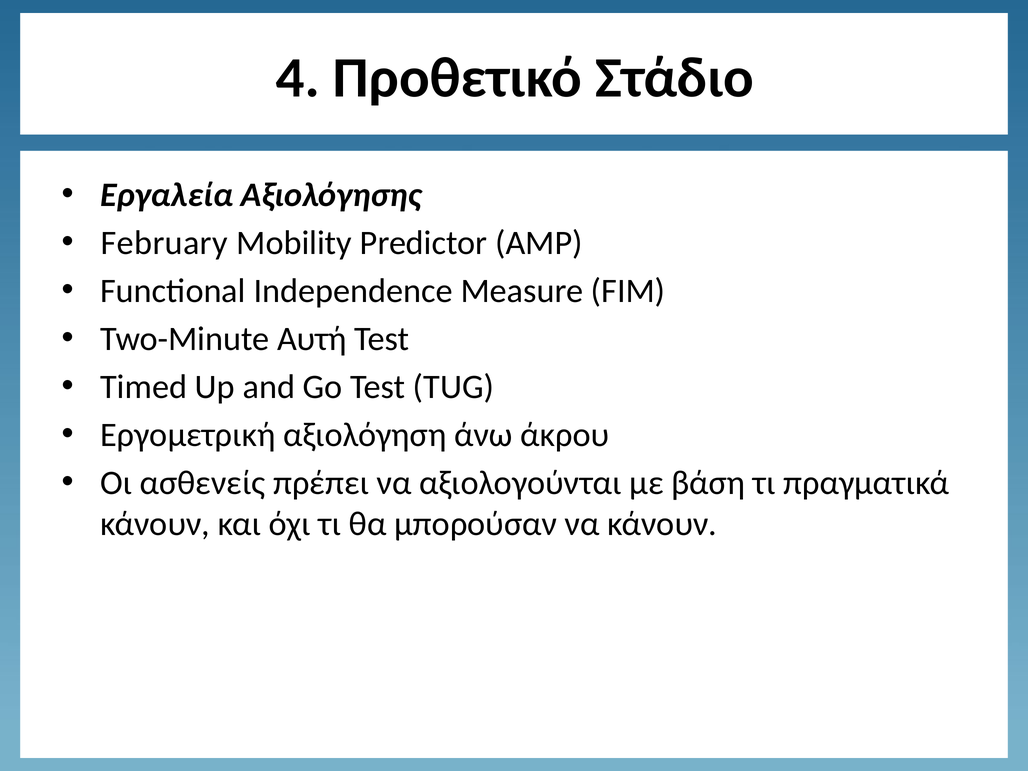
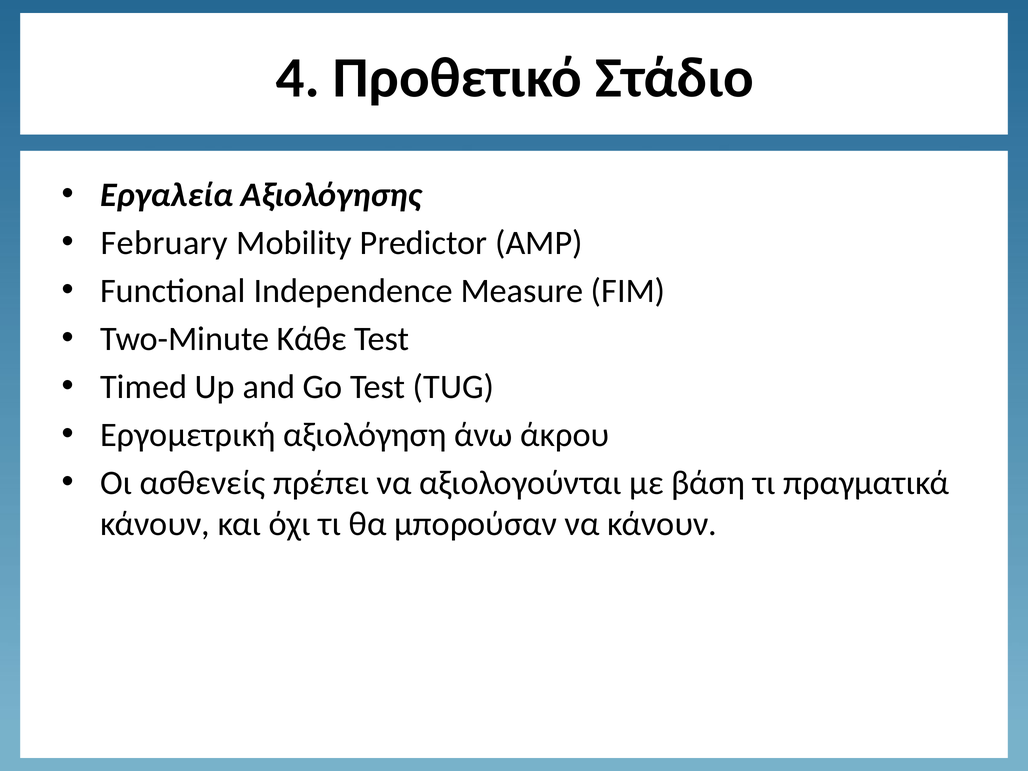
Αυτή: Αυτή -> Κάθε
